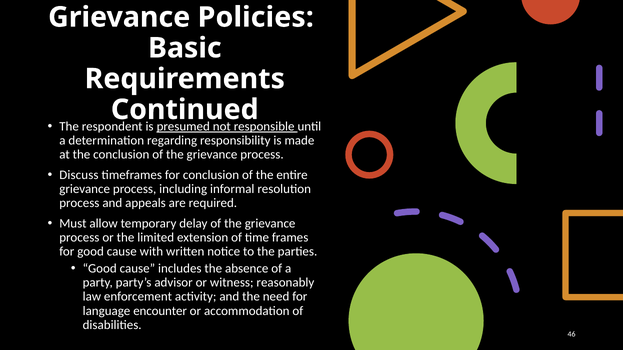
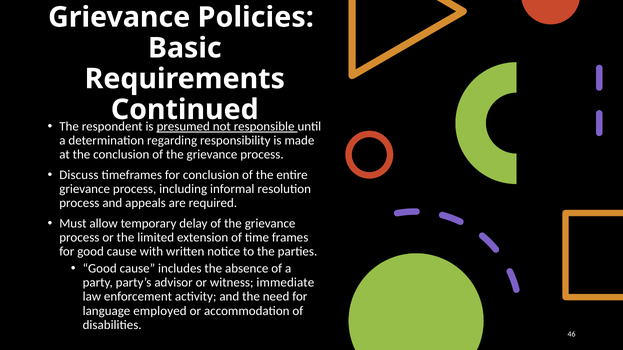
reasonably: reasonably -> immediate
encounter: encounter -> employed
